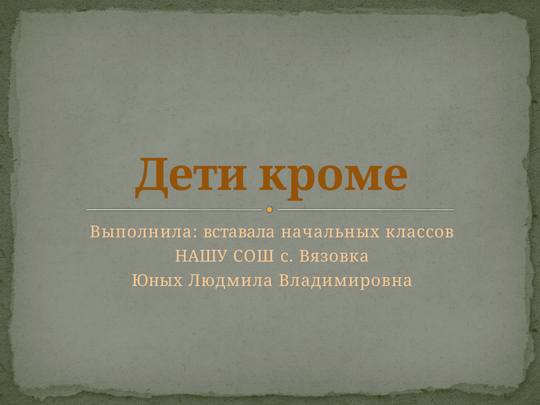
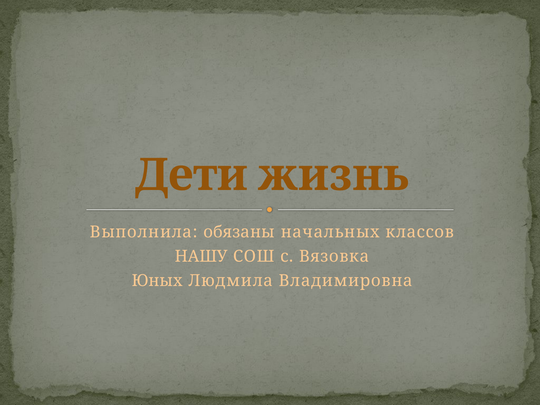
кроме: кроме -> жизнь
вставала: вставала -> обязаны
